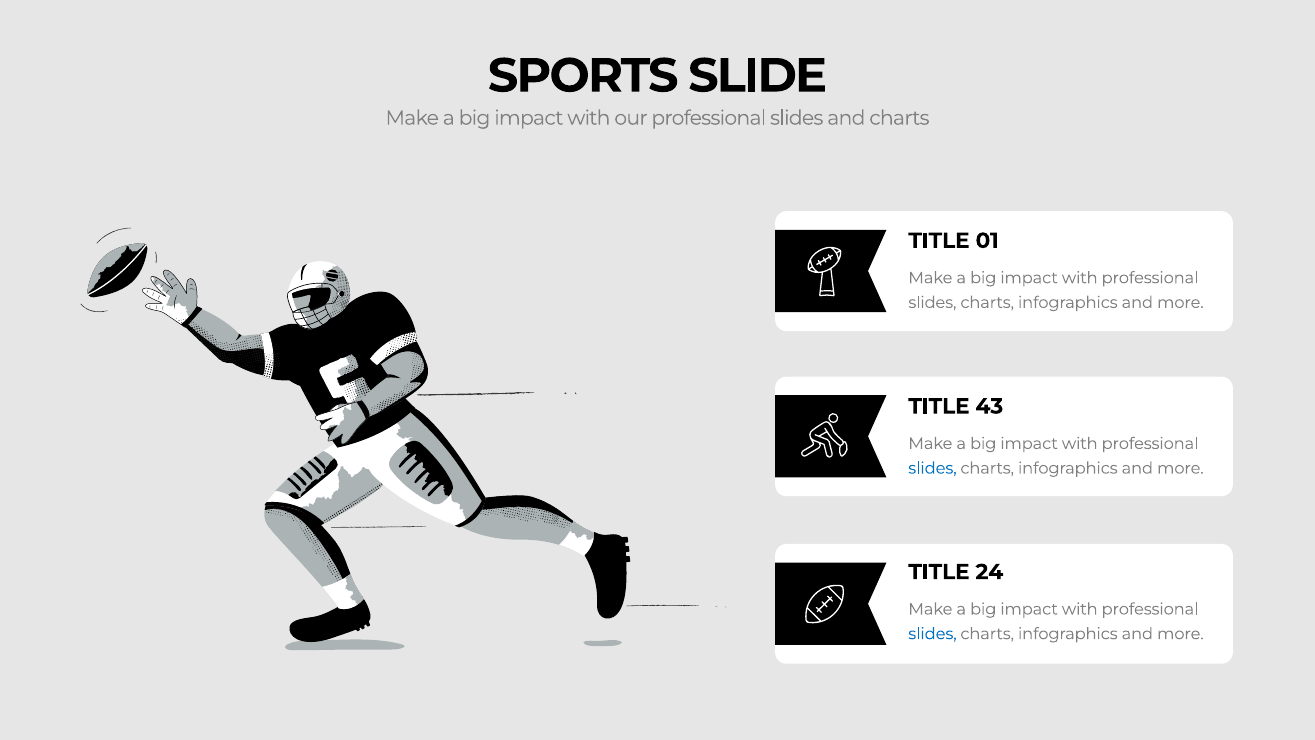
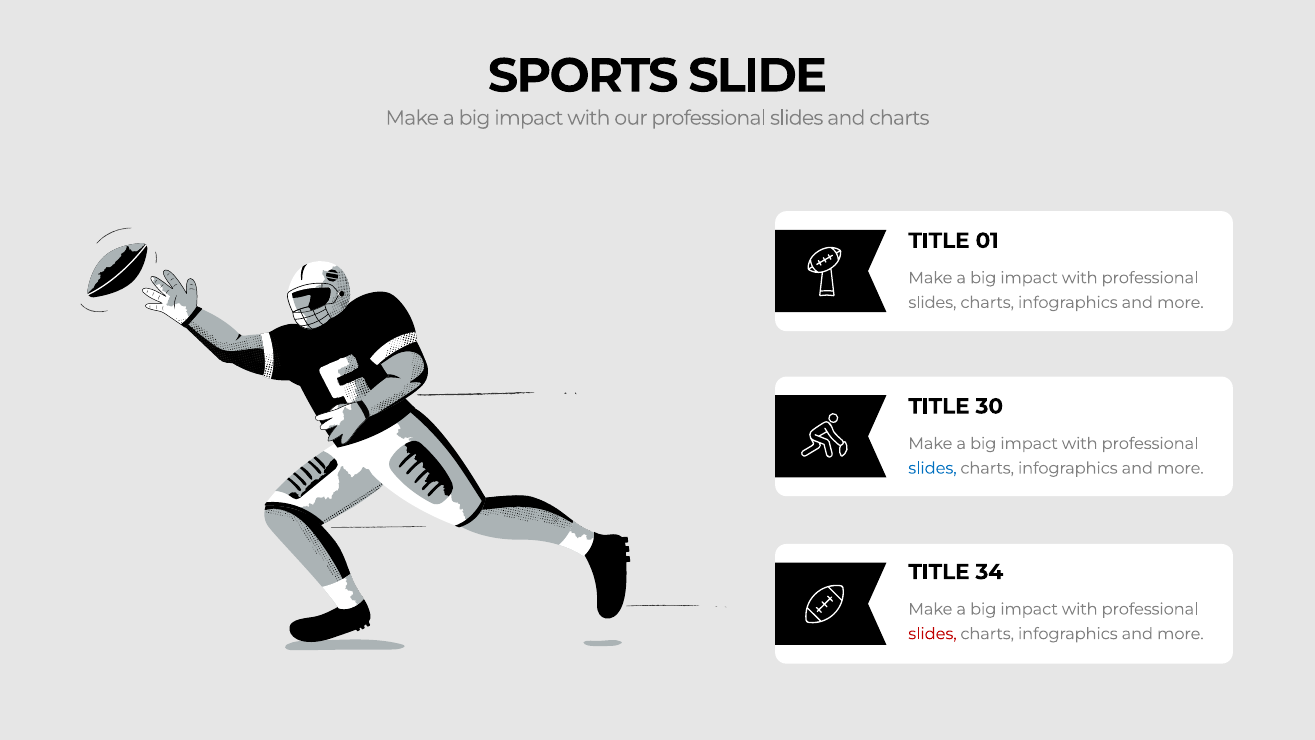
43: 43 -> 30
24: 24 -> 34
slides at (932, 634) colour: blue -> red
